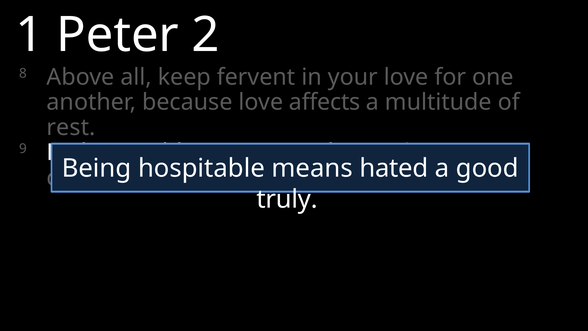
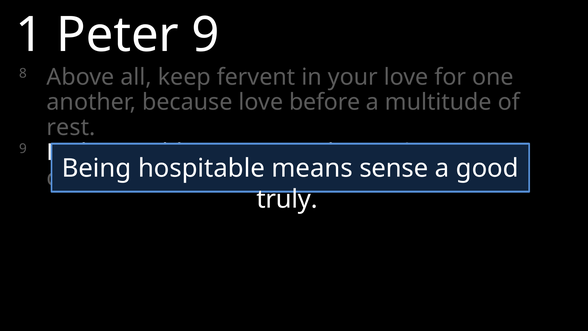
Peter 2: 2 -> 9
affects: affects -> before
hated: hated -> sense
